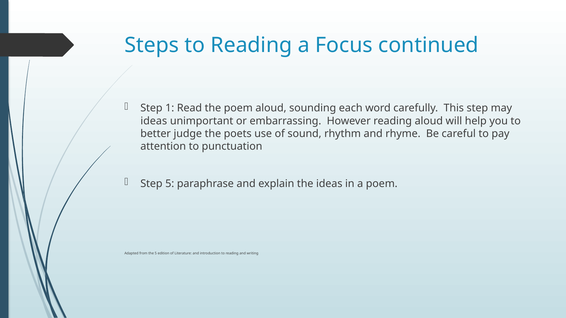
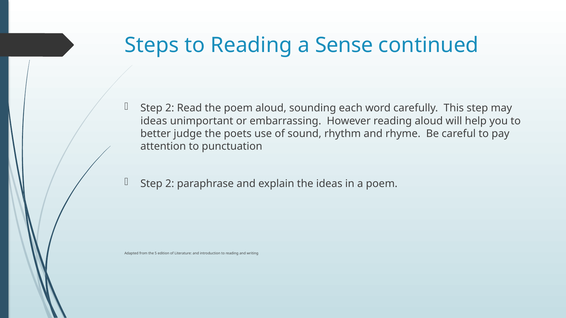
Focus: Focus -> Sense
1 at (170, 108): 1 -> 2
5 at (170, 184): 5 -> 2
